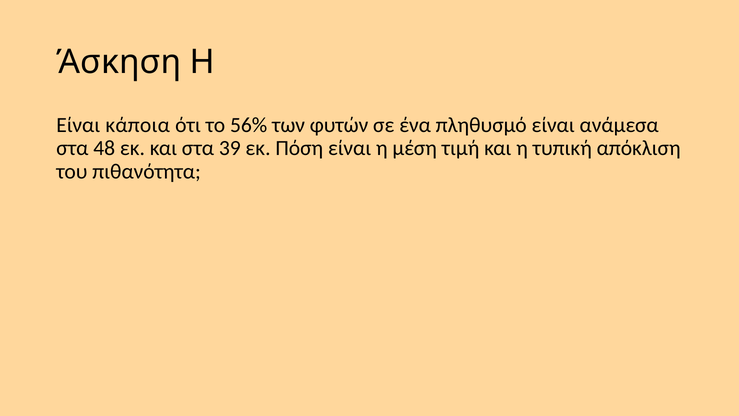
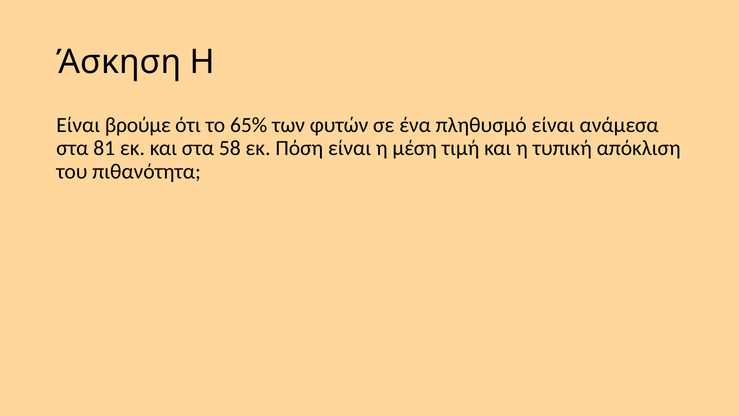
κάποια: κάποια -> βρούμε
56%: 56% -> 65%
48: 48 -> 81
39: 39 -> 58
